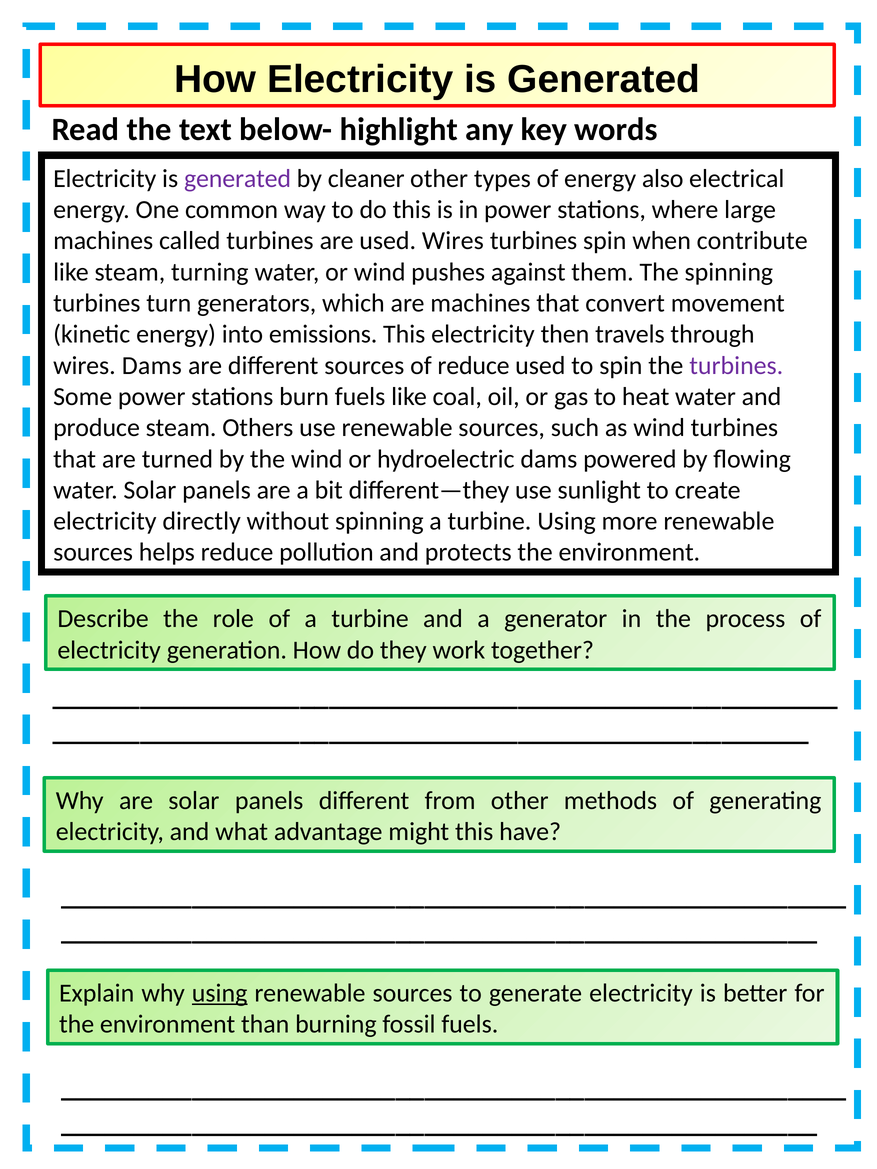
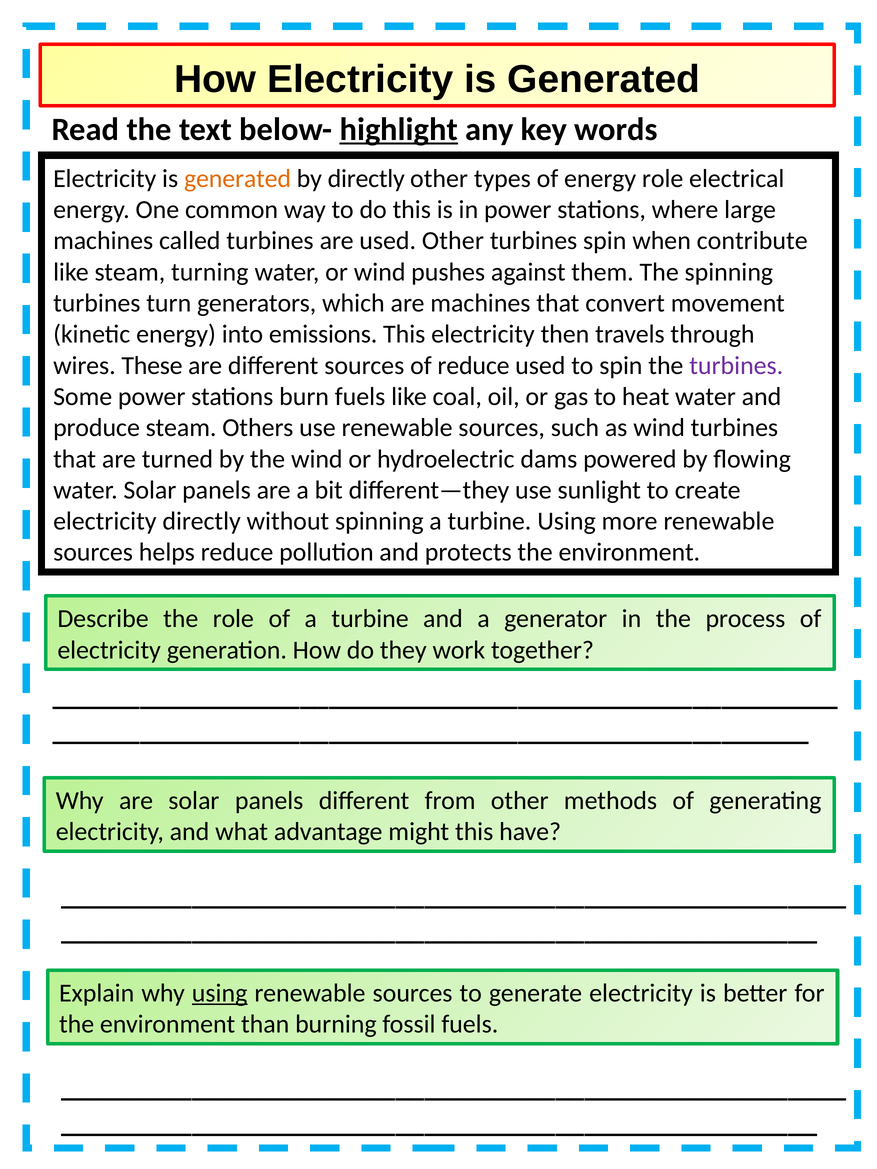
highlight underline: none -> present
generated at (238, 179) colour: purple -> orange
by cleaner: cleaner -> directly
energy also: also -> role
used Wires: Wires -> Other
wires Dams: Dams -> These
